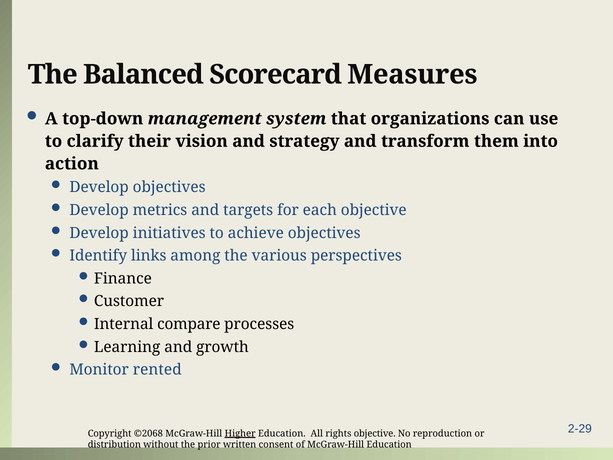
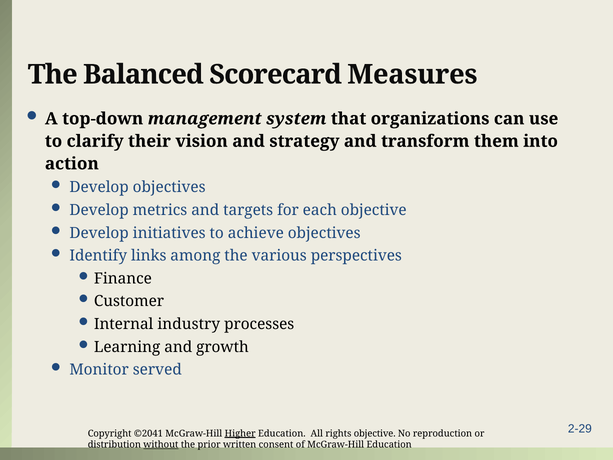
compare: compare -> industry
rented: rented -> served
©2068: ©2068 -> ©2041
without underline: none -> present
